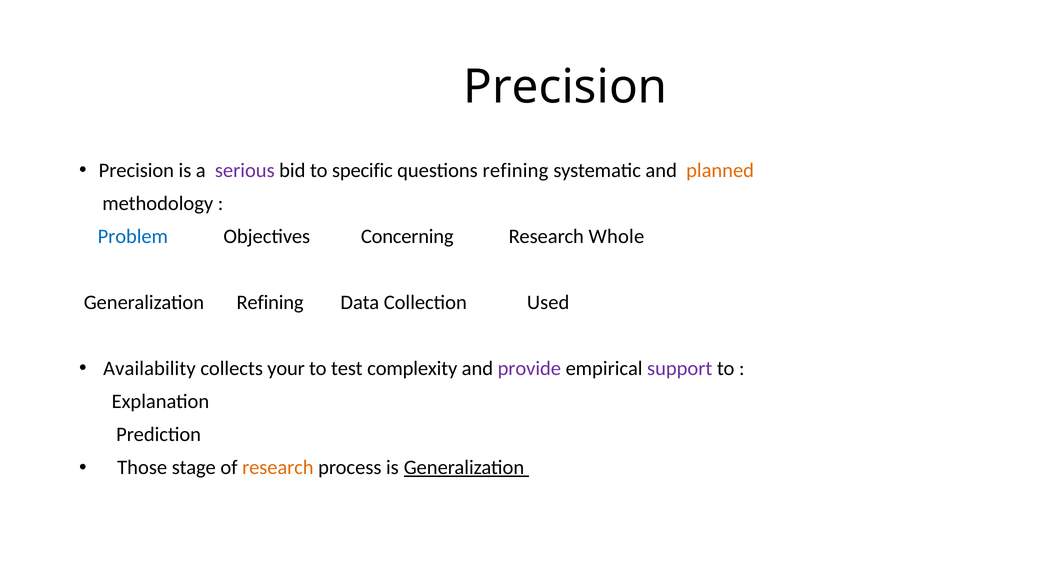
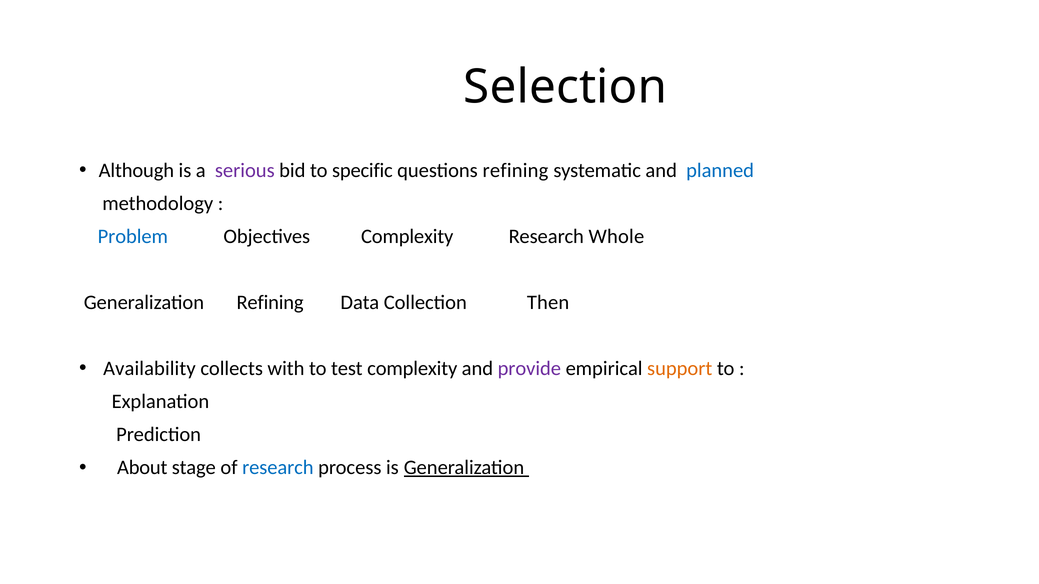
Precision at (565, 87): Precision -> Selection
Precision at (136, 170): Precision -> Although
planned colour: orange -> blue
Objectives Concerning: Concerning -> Complexity
Used: Used -> Then
your: your -> with
support colour: purple -> orange
Those: Those -> About
research at (278, 468) colour: orange -> blue
